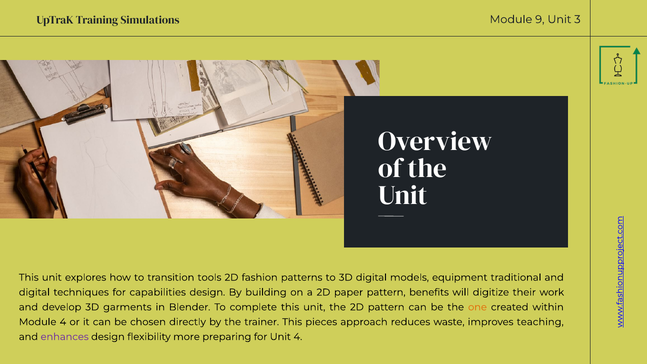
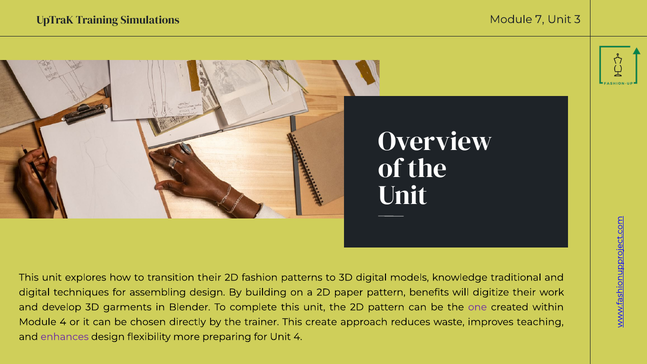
9: 9 -> 7
transition tools: tools -> their
equipment: equipment -> knowledge
capabilities: capabilities -> assembling
one colour: orange -> purple
pieces: pieces -> create
